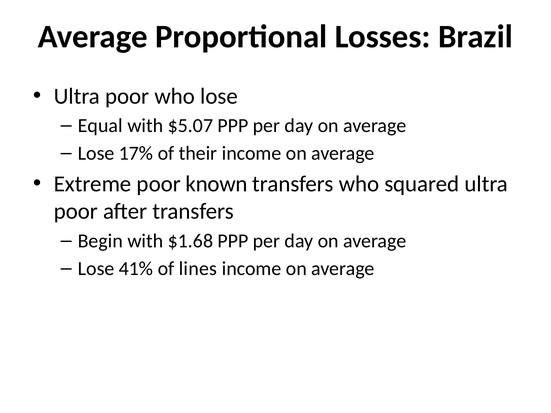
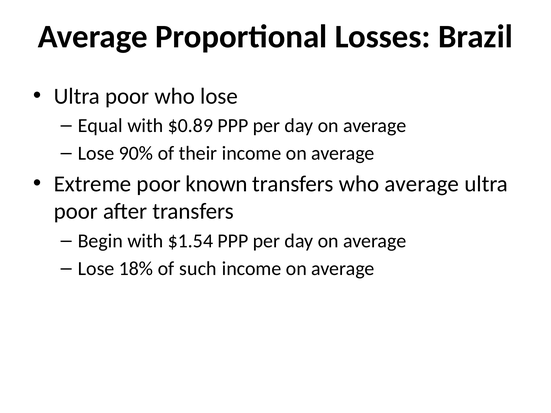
$5.07: $5.07 -> $0.89
17%: 17% -> 90%
who squared: squared -> average
$1.68: $1.68 -> $1.54
41%: 41% -> 18%
lines: lines -> such
